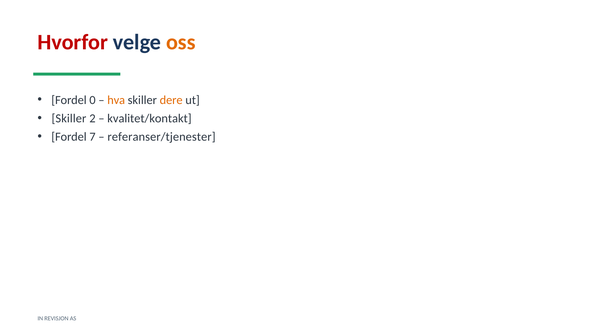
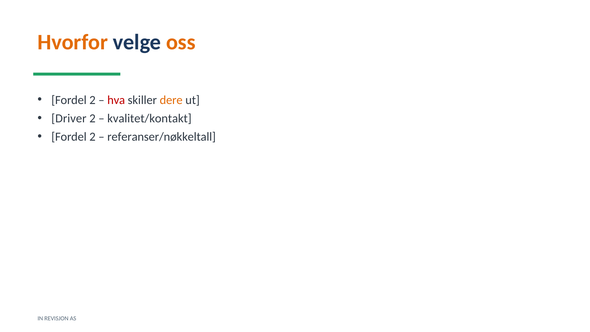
Hvorfor colour: red -> orange
0 at (93, 100): 0 -> 2
hva colour: orange -> red
Skiller at (69, 118): Skiller -> Driver
7 at (93, 137): 7 -> 2
referanser/tjenester: referanser/tjenester -> referanser/nøkkeltall
